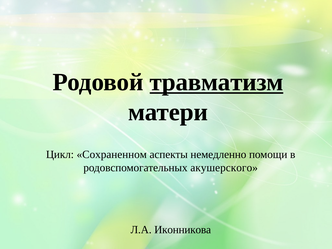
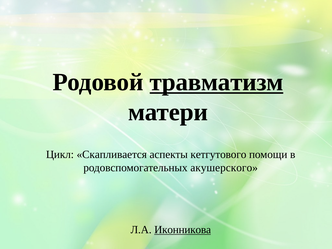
Сохраненном: Сохраненном -> Скапливается
немедленно: немедленно -> кетгутового
Иконникова underline: none -> present
